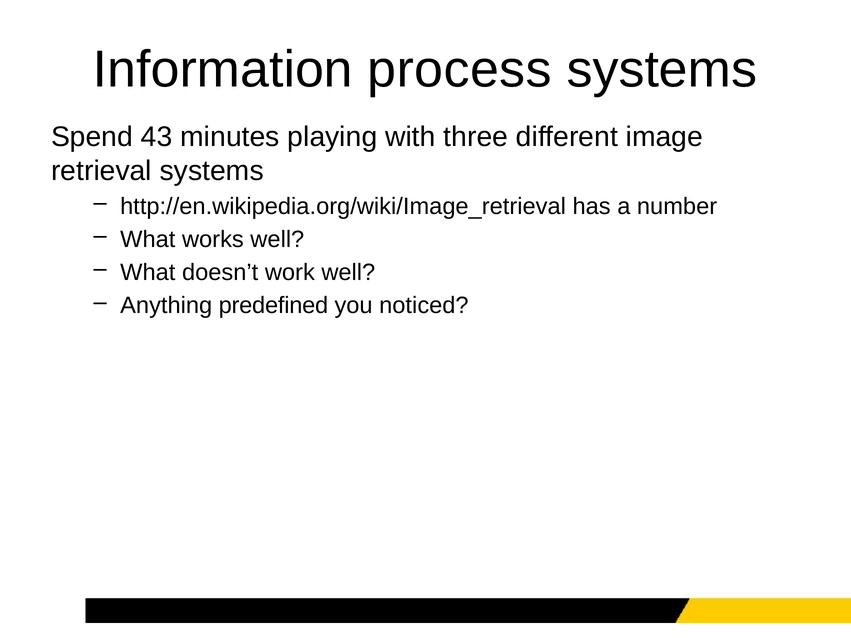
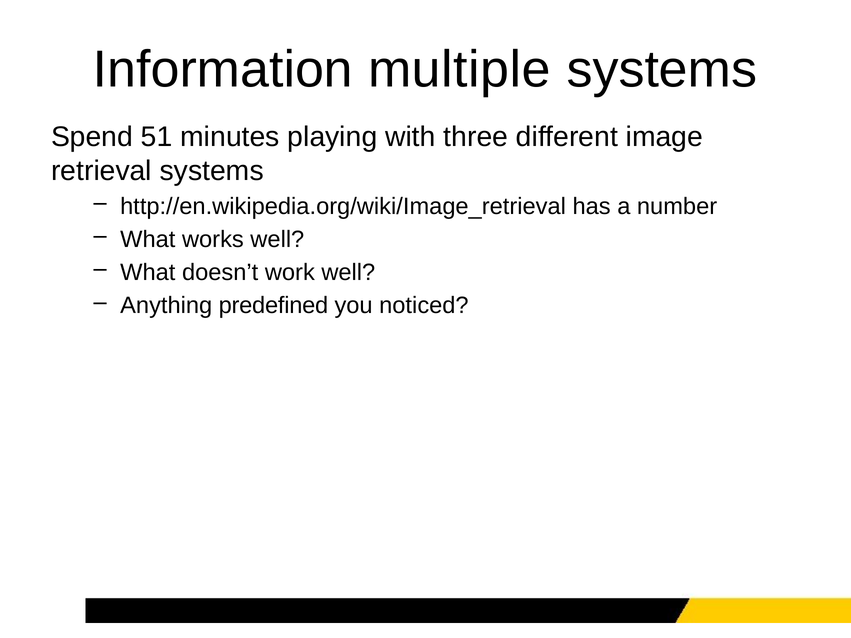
process: process -> multiple
43: 43 -> 51
